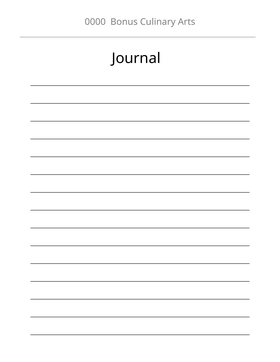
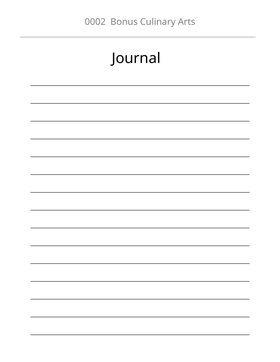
0000: 0000 -> 0002
